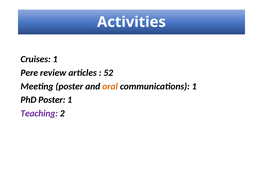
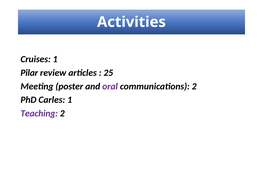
Pere: Pere -> Pilar
52: 52 -> 25
oral colour: orange -> purple
communications 1: 1 -> 2
PhD Poster: Poster -> Carles
